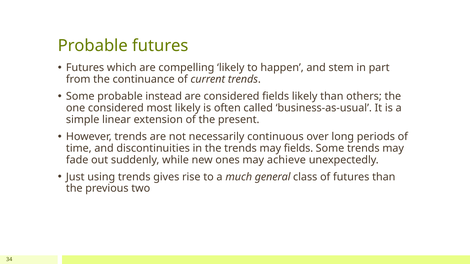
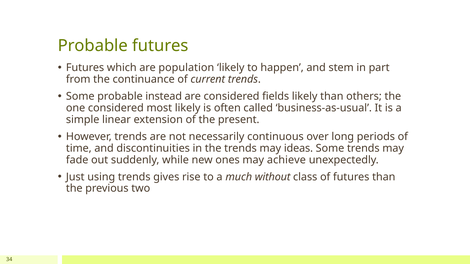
compelling: compelling -> population
may fields: fields -> ideas
general: general -> without
